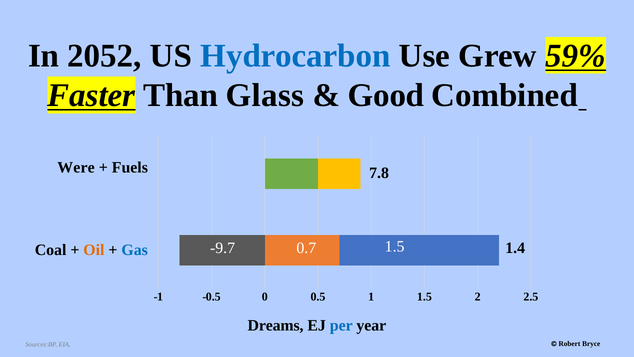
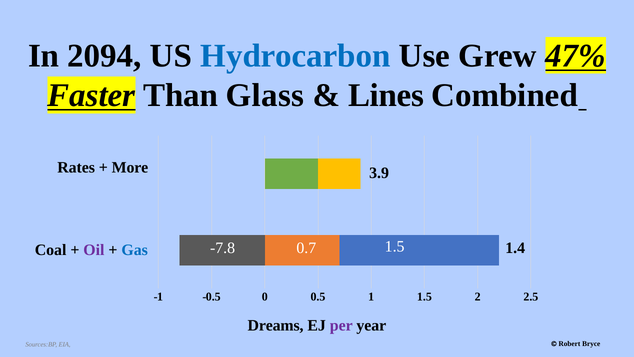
2052: 2052 -> 2094
59%: 59% -> 47%
Good: Good -> Lines
Were: Were -> Rates
Fuels: Fuels -> More
7.8: 7.8 -> 3.9
-9.7: -9.7 -> -7.8
Oil colour: orange -> purple
per colour: blue -> purple
